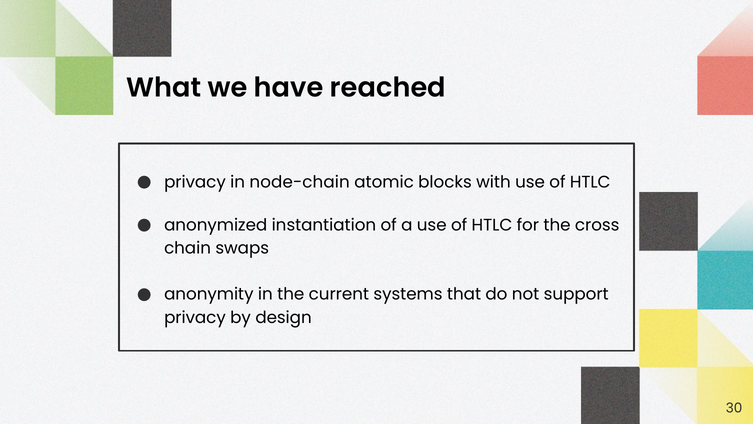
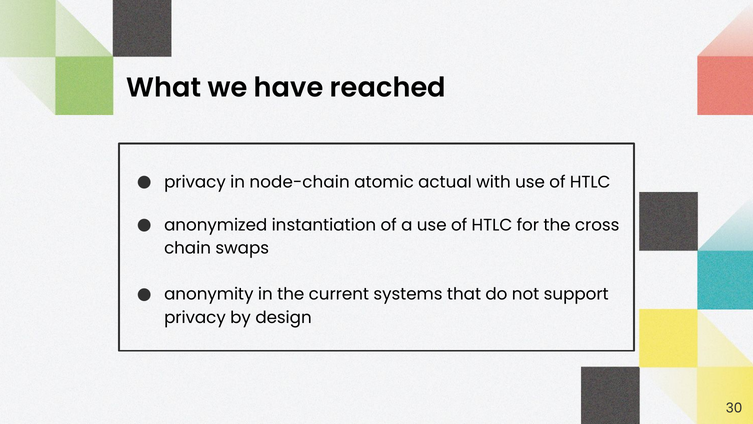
blocks: blocks -> actual
